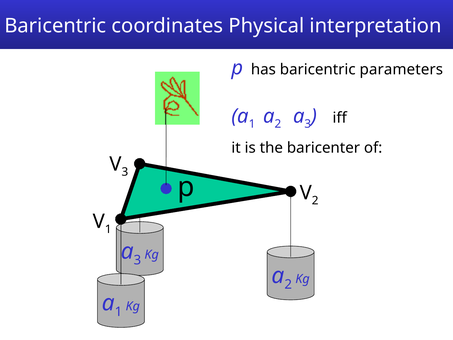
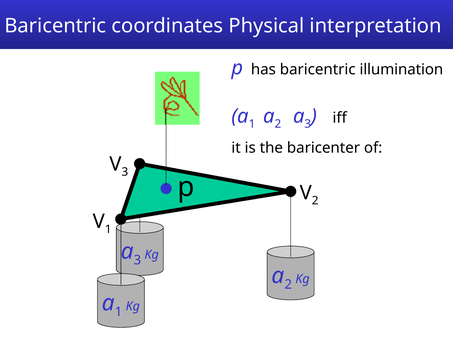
parameters: parameters -> illumination
